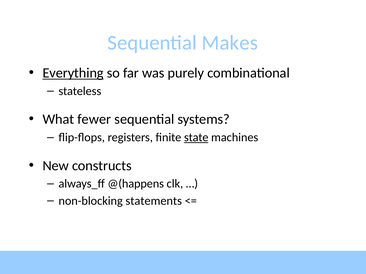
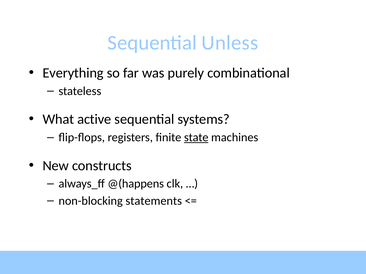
Makes: Makes -> Unless
Everything underline: present -> none
fewer: fewer -> active
